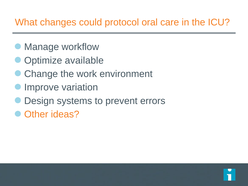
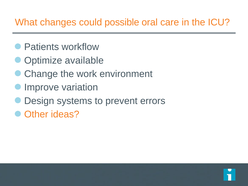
protocol: protocol -> possible
Manage: Manage -> Patients
